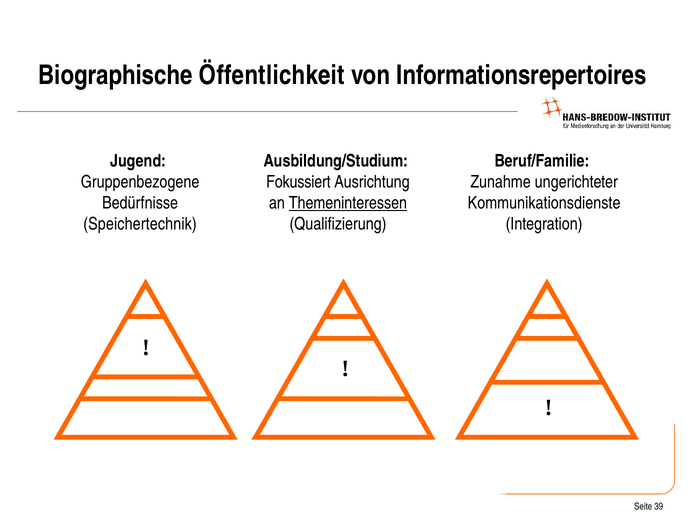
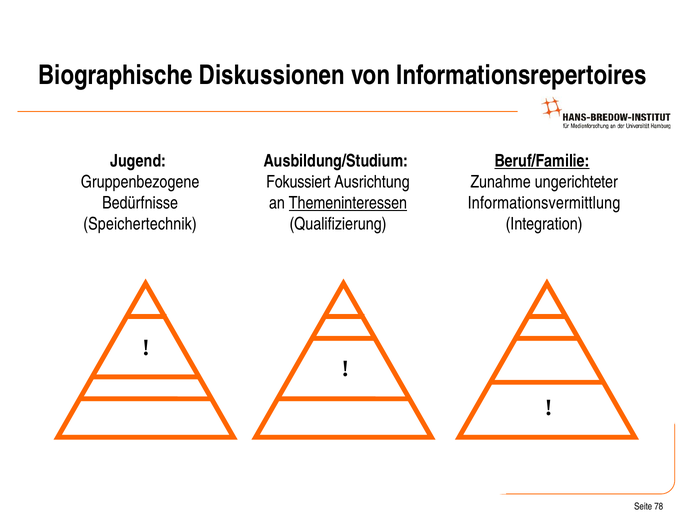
Öffentlichkeit: Öffentlichkeit -> Diskussionen
Beruf/Familie underline: none -> present
Kommunikationsdienste: Kommunikationsdienste -> Informationsvermittlung
39: 39 -> 78
